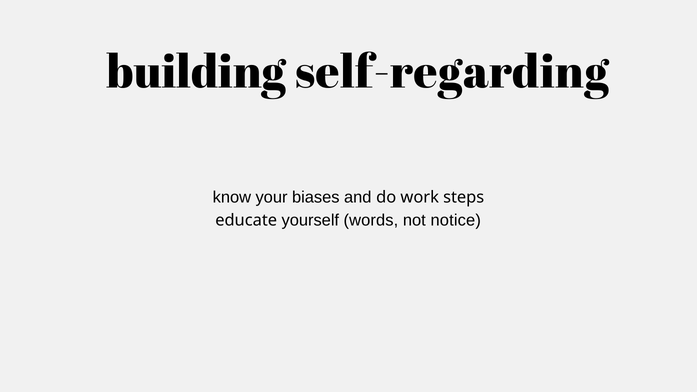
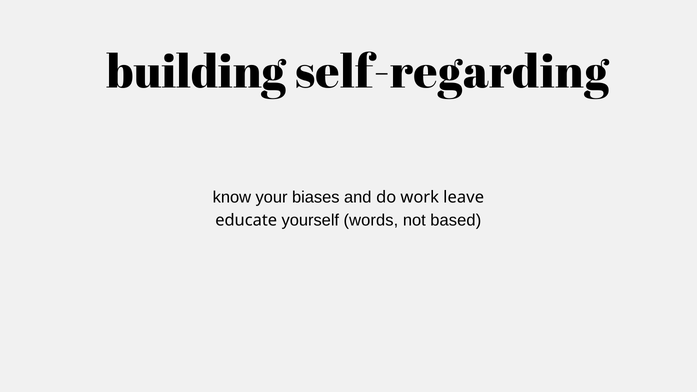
steps: steps -> leave
notice: notice -> based
